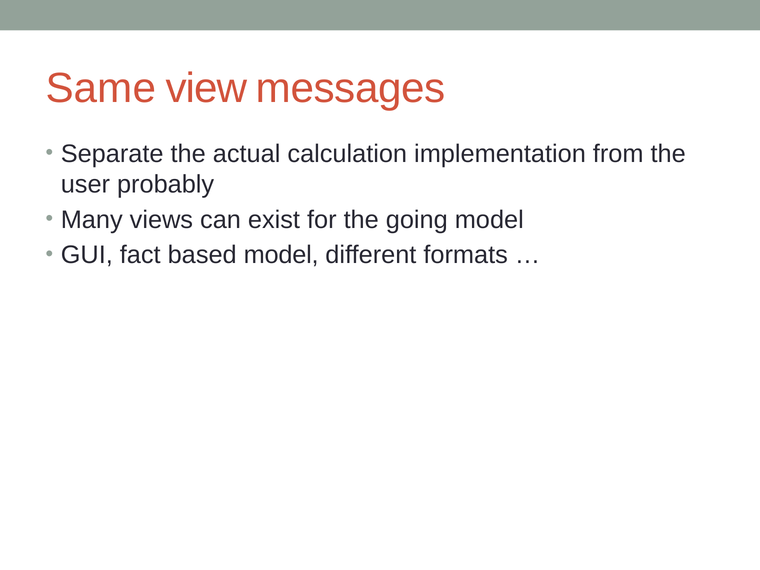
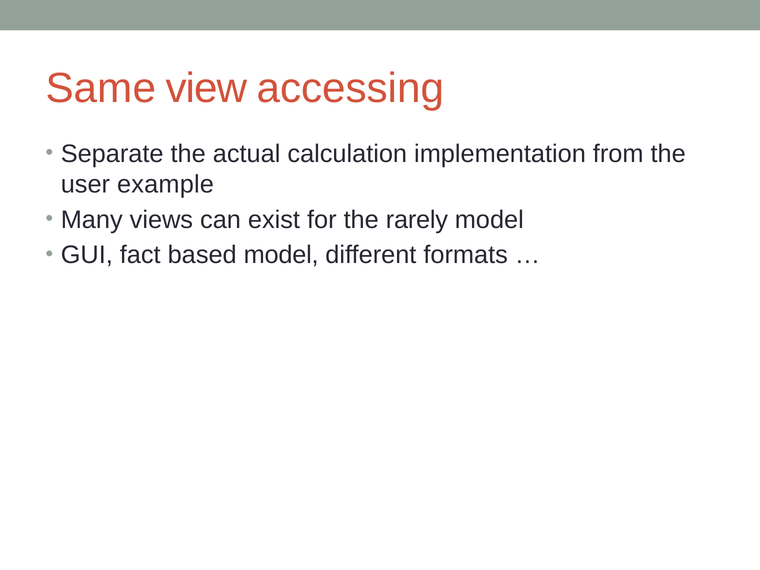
messages: messages -> accessing
probably: probably -> example
going: going -> rarely
